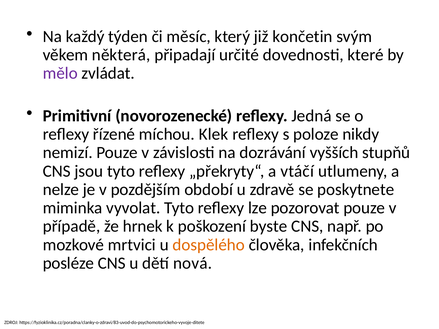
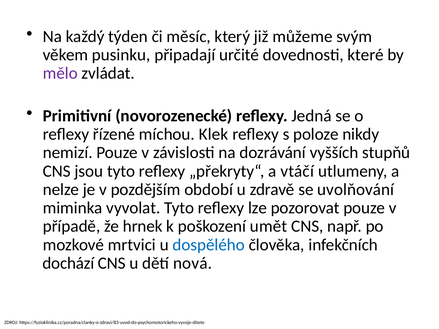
končetin: končetin -> můžeme
některá: některá -> pusinku
poskytnete: poskytnete -> uvolňování
byste: byste -> umět
dospělého colour: orange -> blue
posléze: posléze -> dochází
